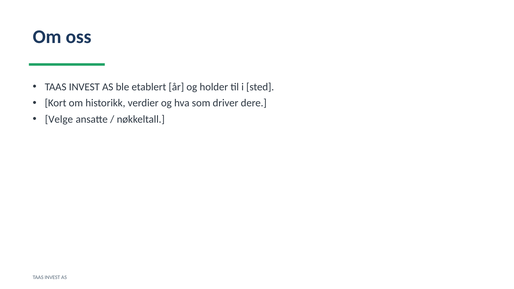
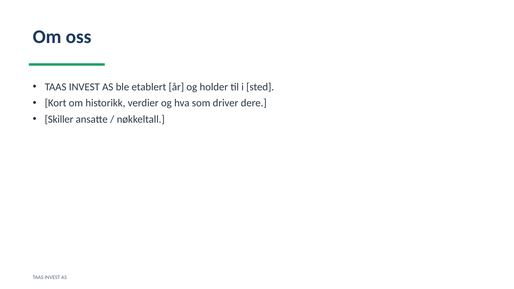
Velge: Velge -> Skiller
